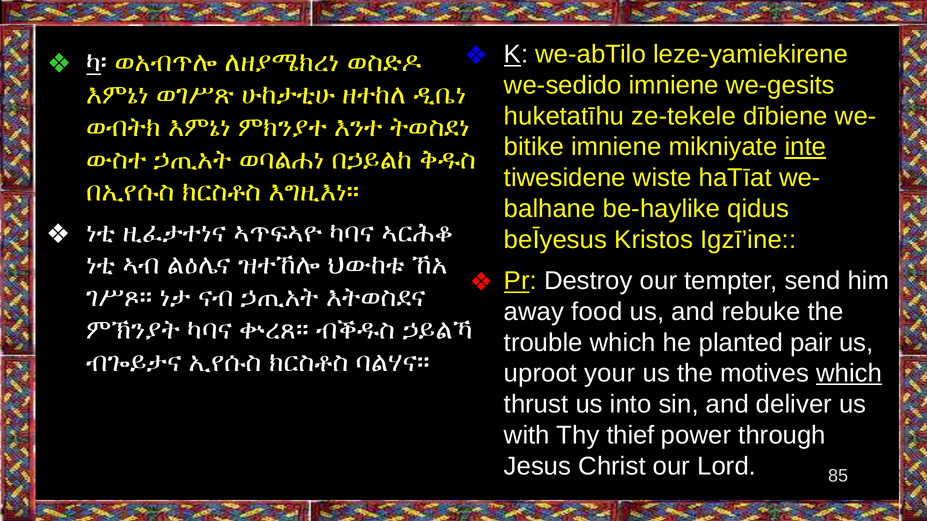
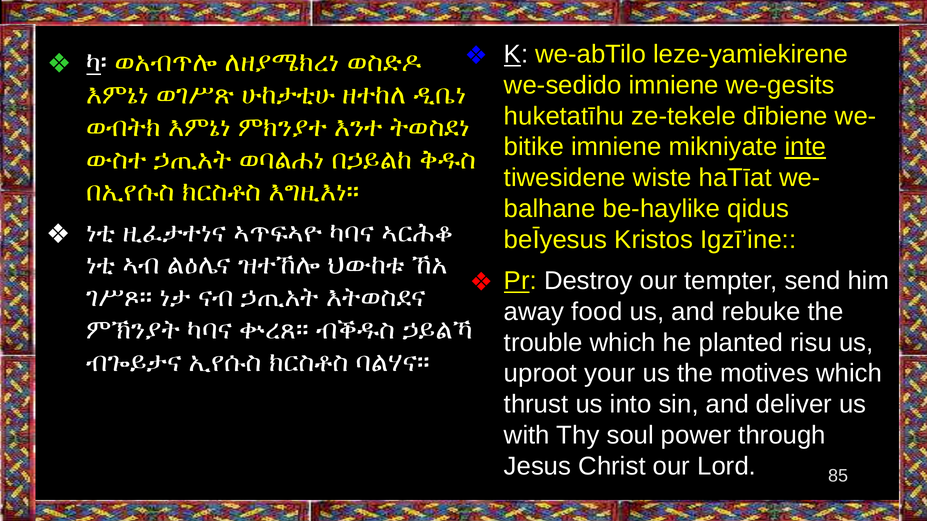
pair: pair -> risu
which at (849, 374) underline: present -> none
thief: thief -> soul
